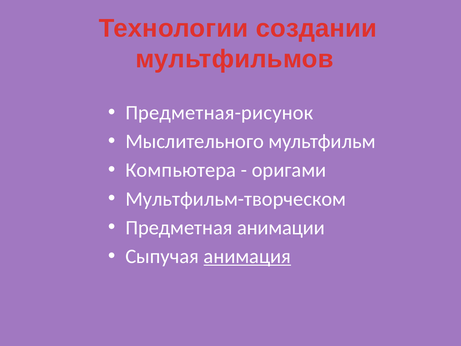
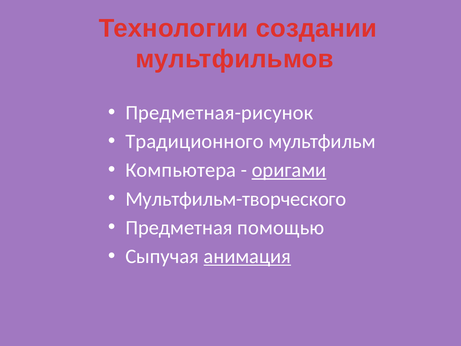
Мыслительного: Мыслительного -> Традиционного
оригами underline: none -> present
Мультфильм-творческом: Мультфильм-творческом -> Мультфильм-творческого
анимации: анимации -> помощью
